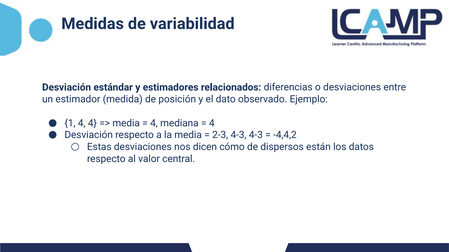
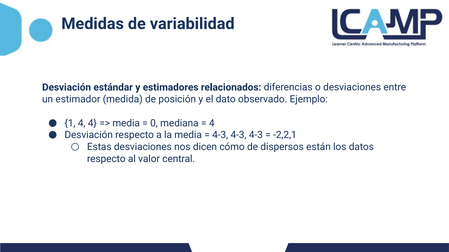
4 at (154, 123): 4 -> 0
2-3 at (220, 135): 2-3 -> 4-3
-4,4,2: -4,4,2 -> -2,2,1
